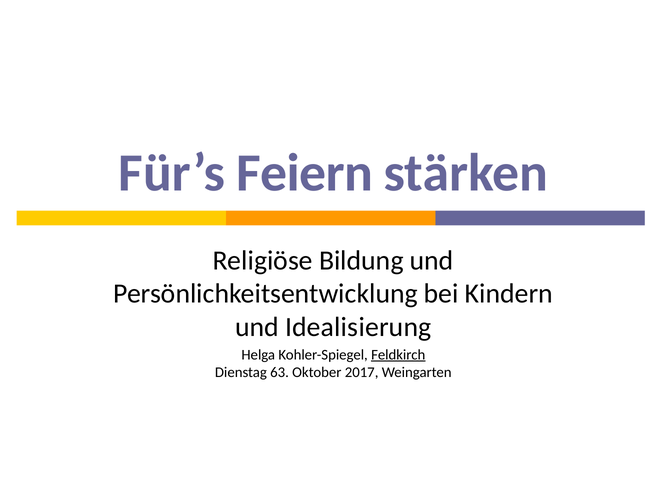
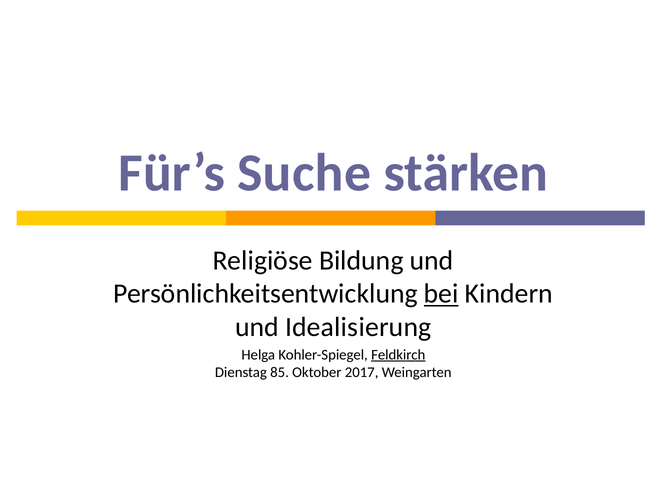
Feiern: Feiern -> Suche
bei underline: none -> present
63: 63 -> 85
